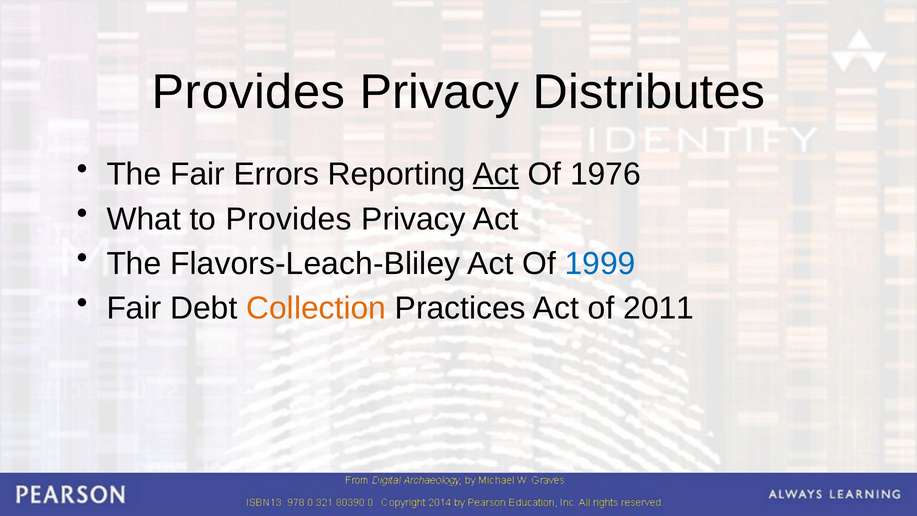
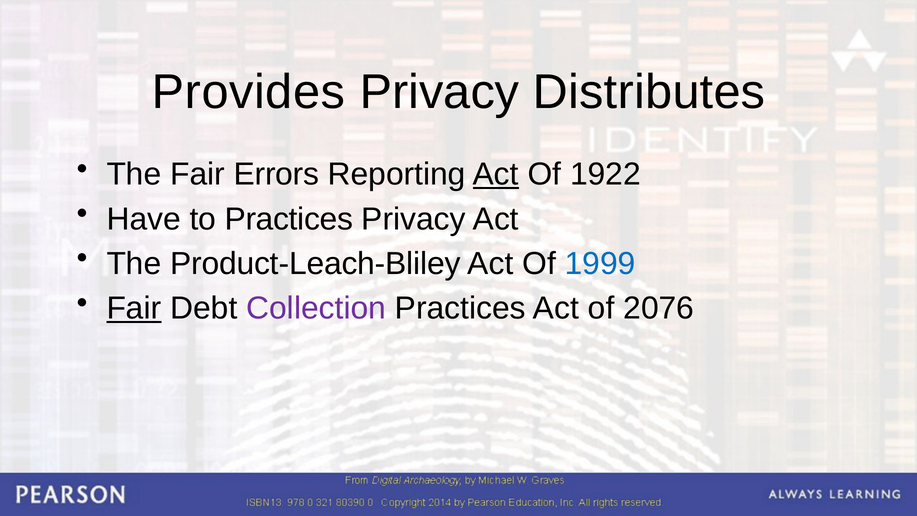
1976: 1976 -> 1922
What: What -> Have
to Provides: Provides -> Practices
Flavors-Leach-Bliley: Flavors-Leach-Bliley -> Product-Leach-Bliley
Fair at (134, 308) underline: none -> present
Collection colour: orange -> purple
2011: 2011 -> 2076
